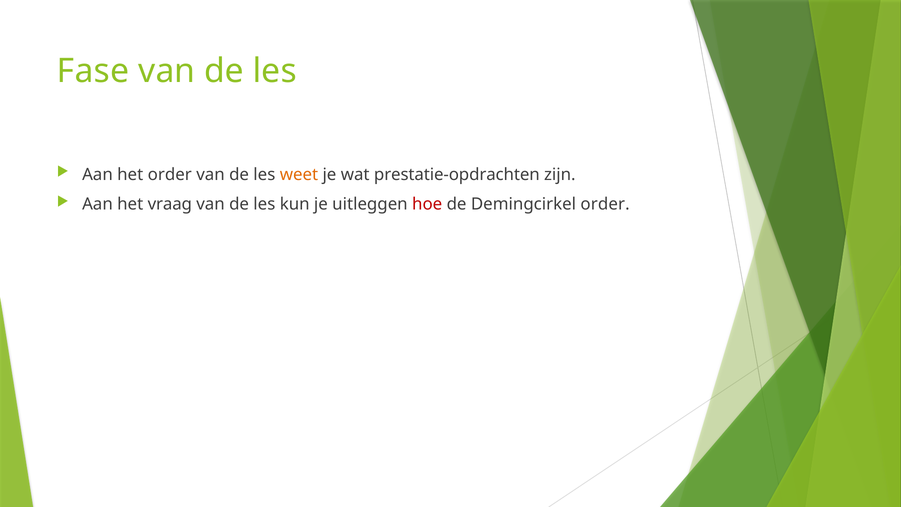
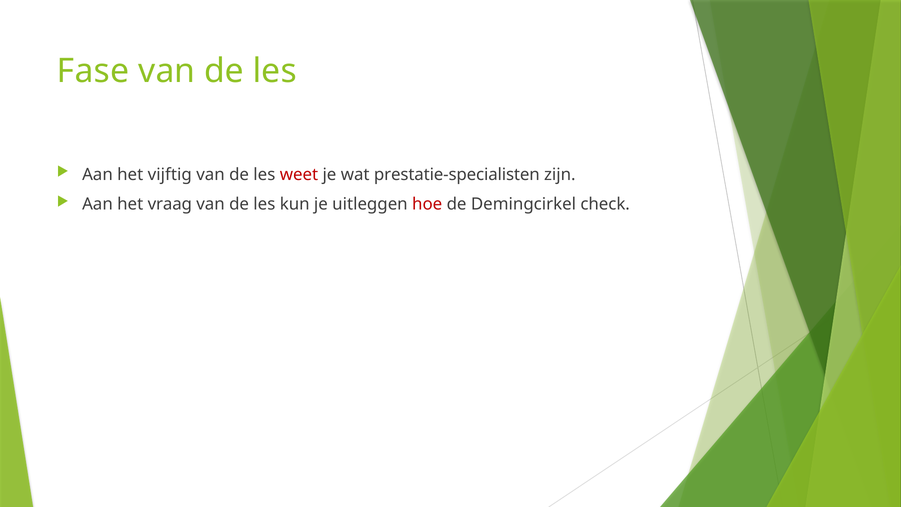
het order: order -> vijftig
weet colour: orange -> red
prestatie-opdrachten: prestatie-opdrachten -> prestatie-specialisten
Demingcirkel order: order -> check
